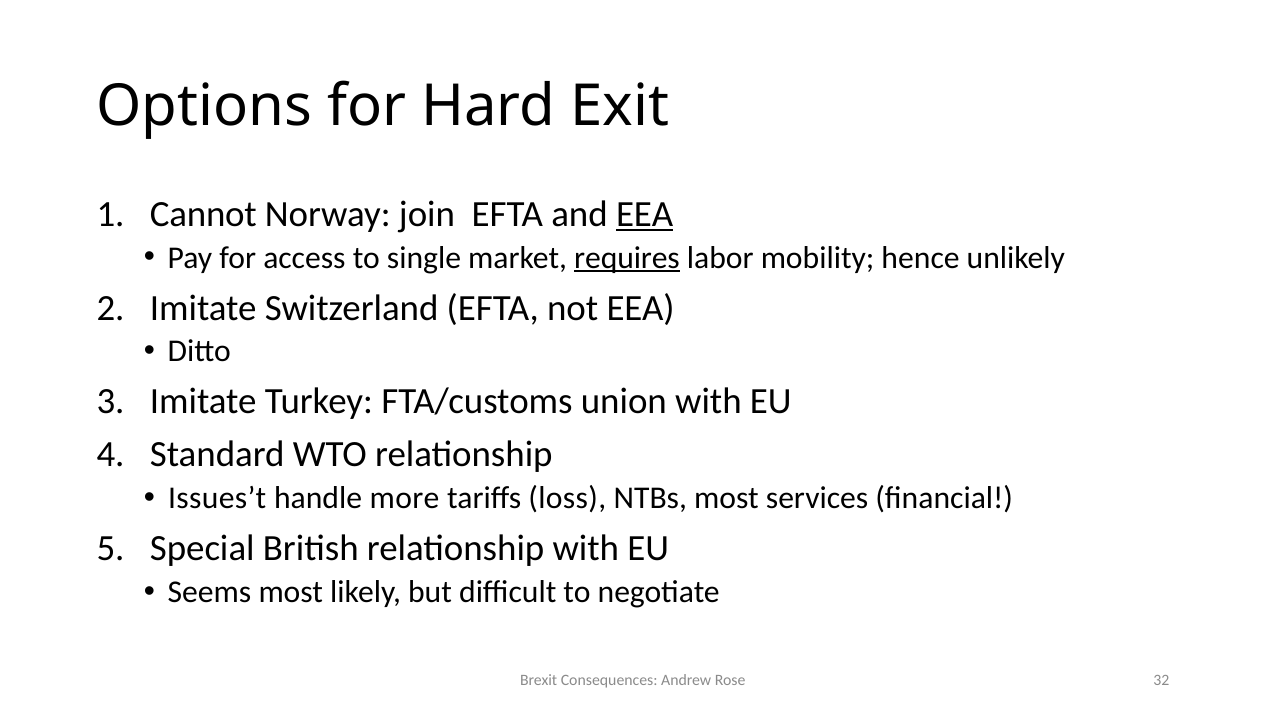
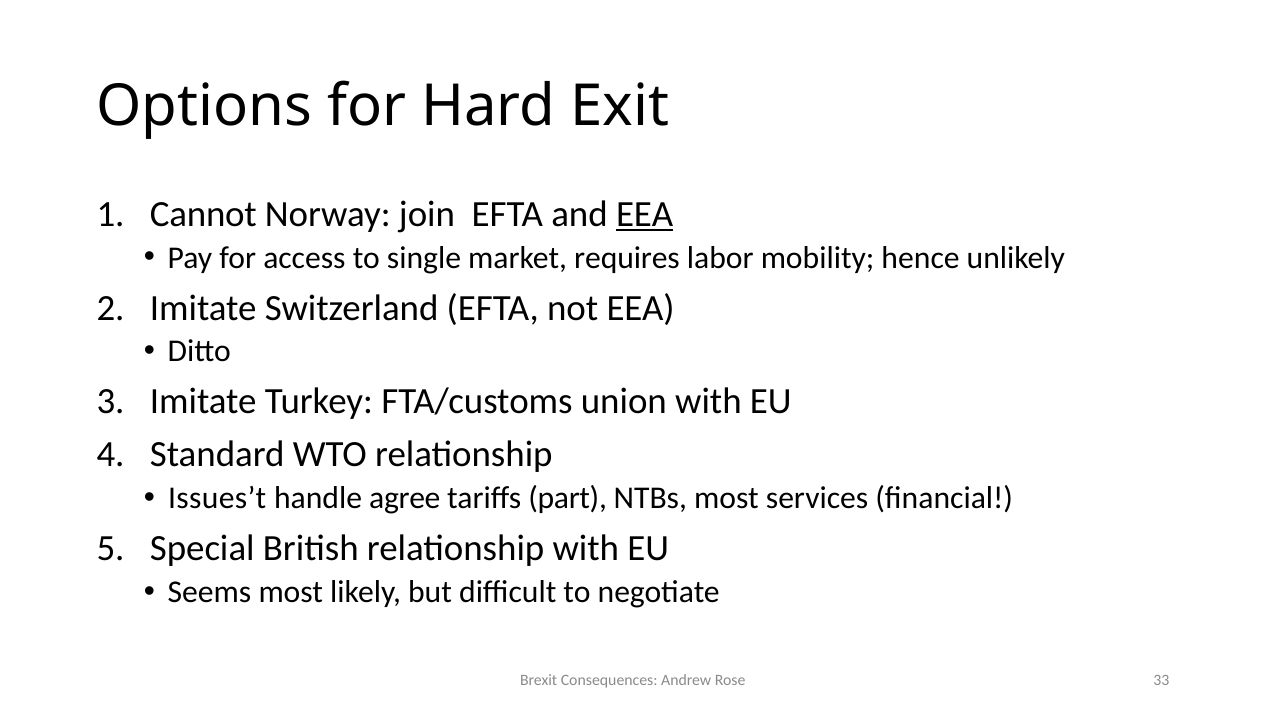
requires underline: present -> none
more: more -> agree
loss: loss -> part
32: 32 -> 33
